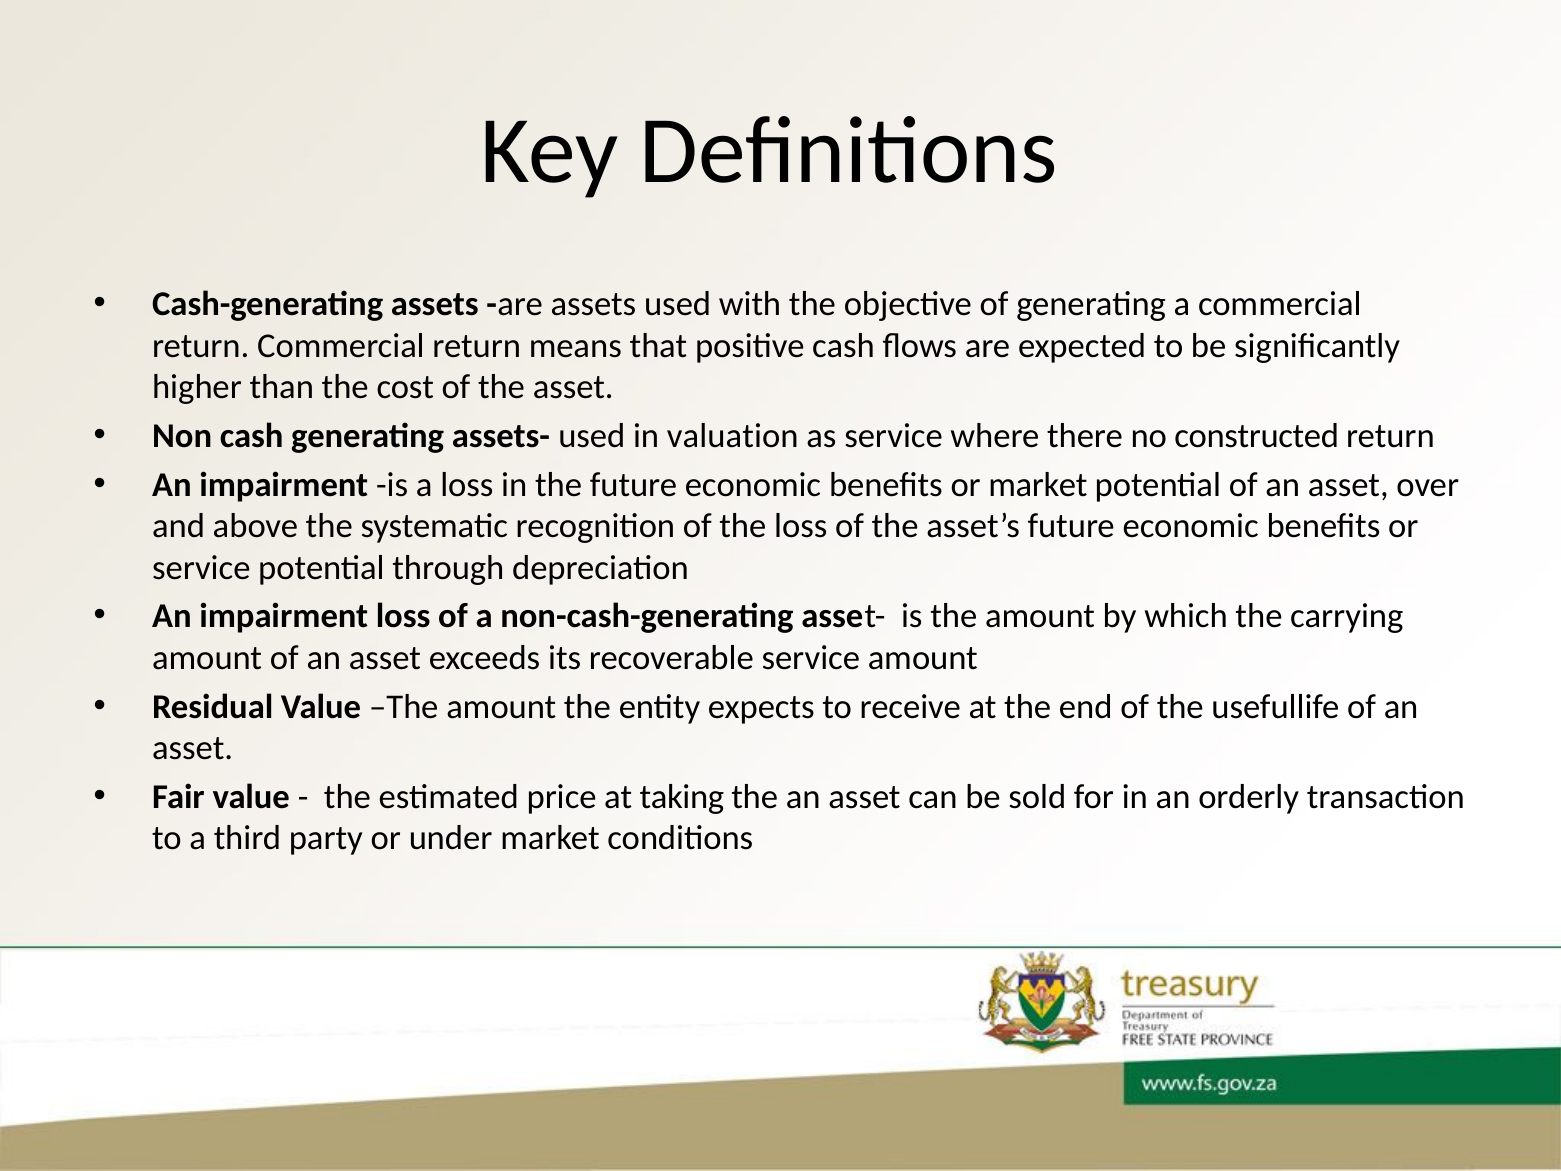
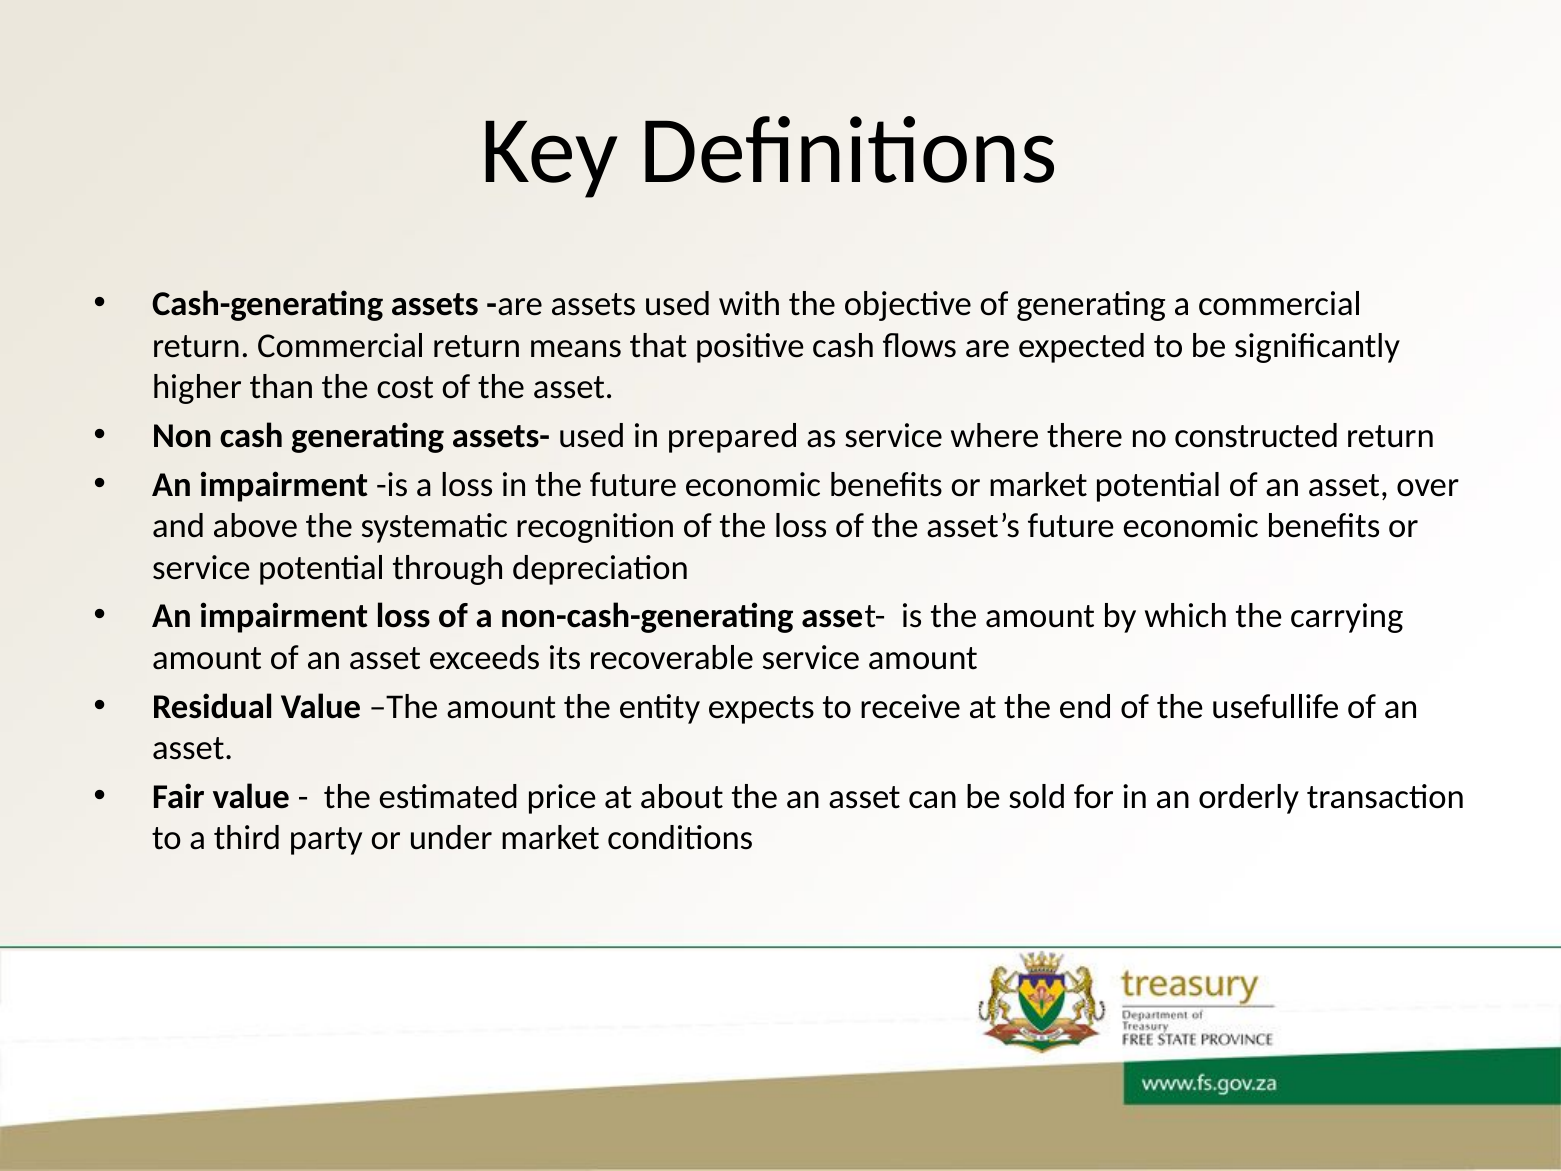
valuation: valuation -> prepared
taking: taking -> about
